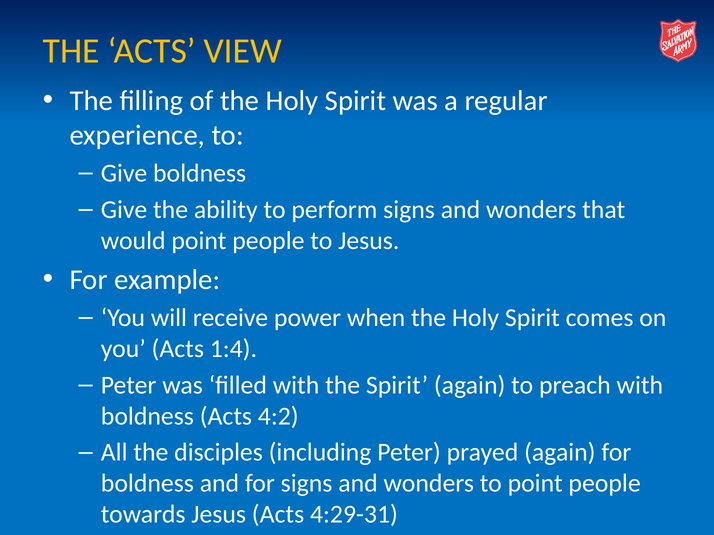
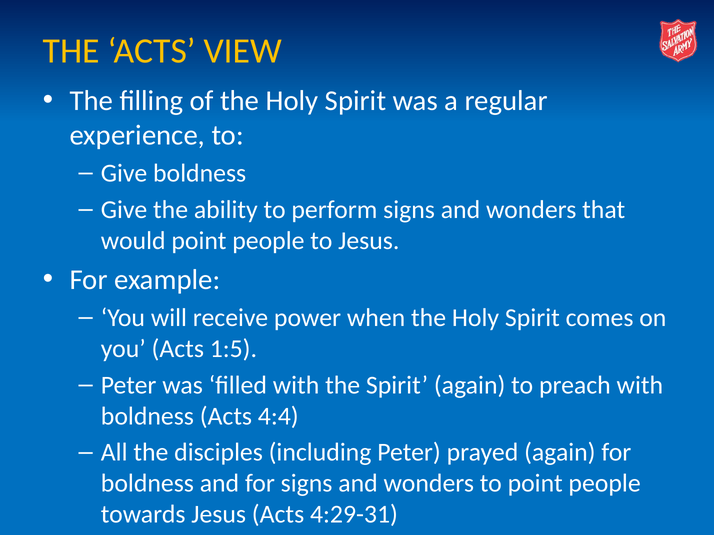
1:4: 1:4 -> 1:5
4:2: 4:2 -> 4:4
